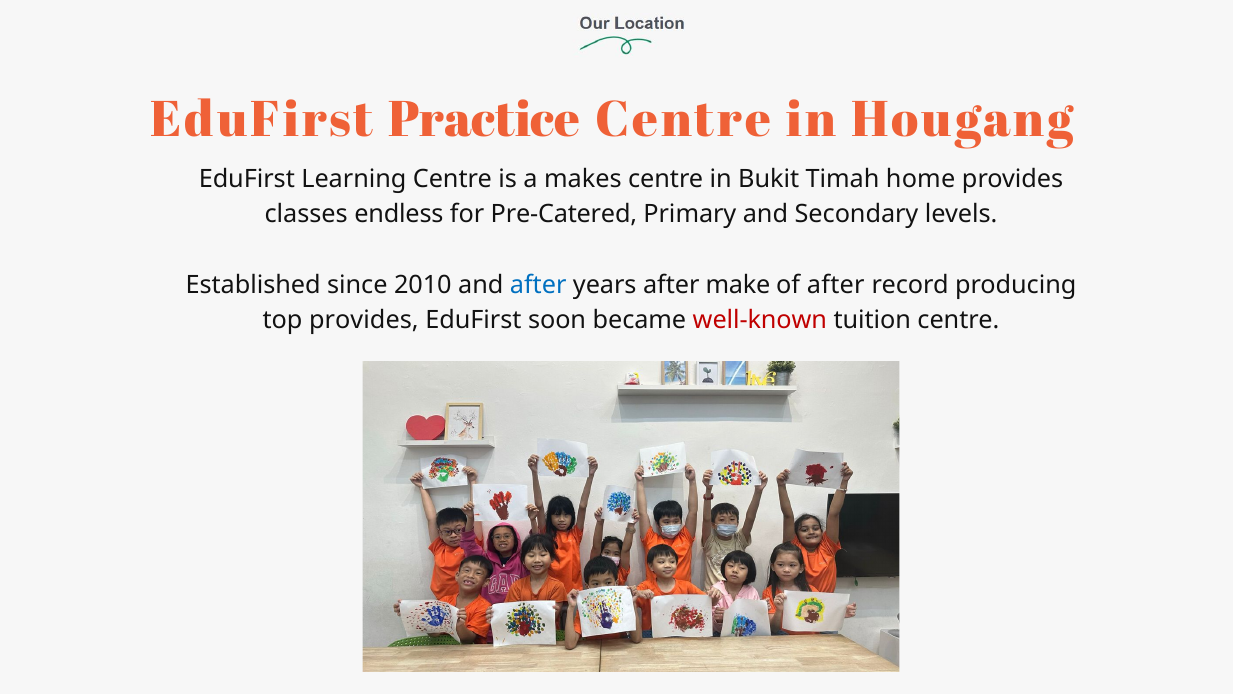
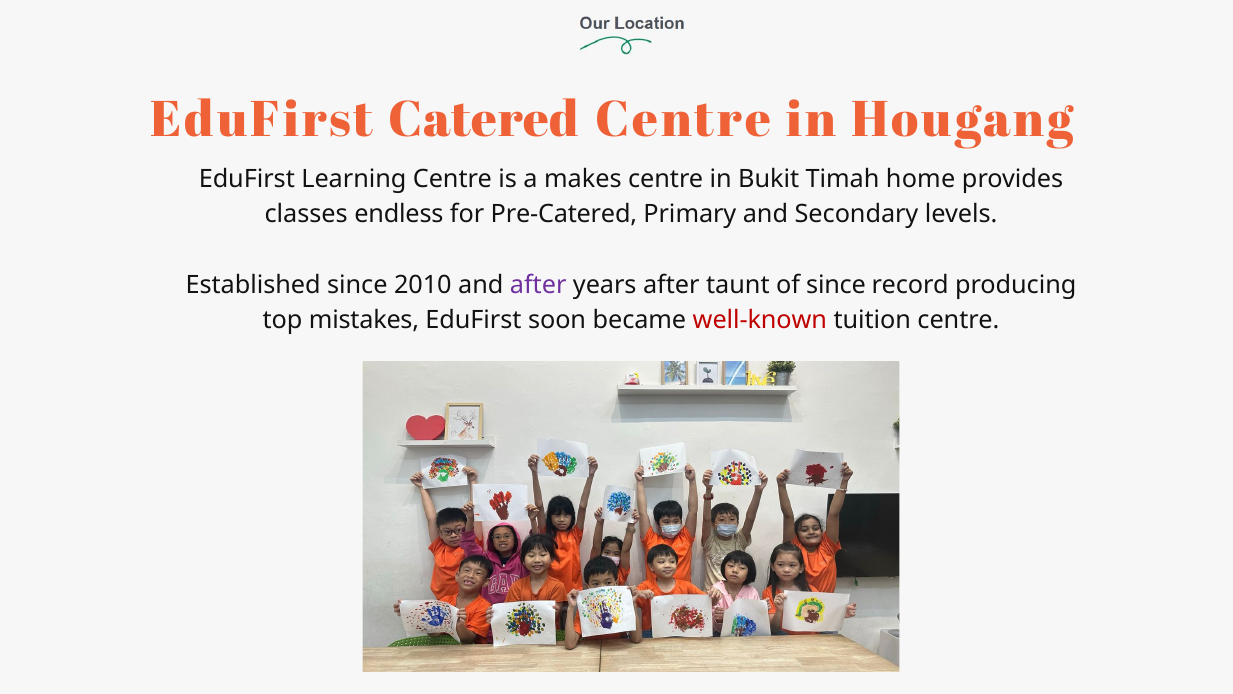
Practice: Practice -> Catered
after at (538, 285) colour: blue -> purple
make: make -> taunt
of after: after -> since
top provides: provides -> mistakes
